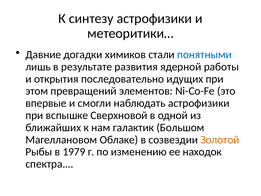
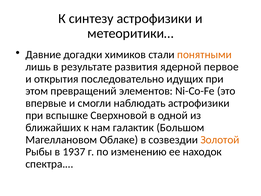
понятными colour: blue -> orange
работы: работы -> первое
1979: 1979 -> 1937
